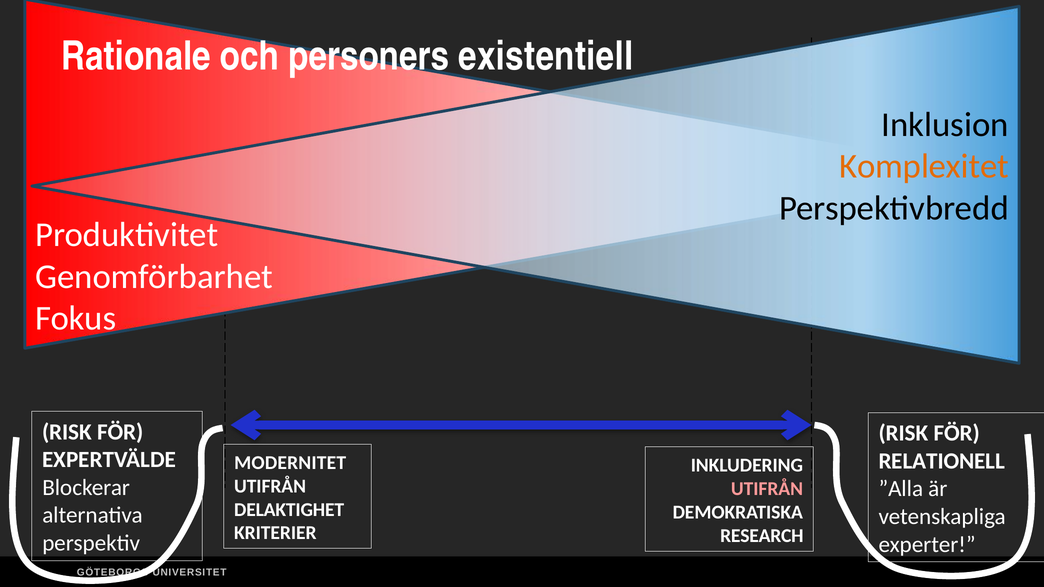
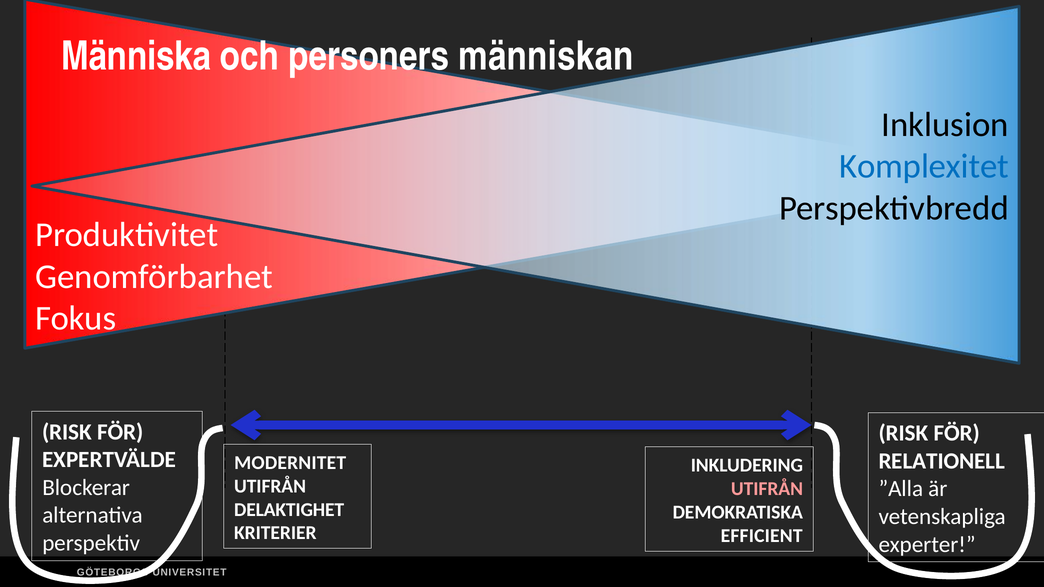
Rationale: Rationale -> Människa
existentiell: existentiell -> människan
Komplexitet colour: orange -> blue
RESEARCH: RESEARCH -> EFFICIENT
